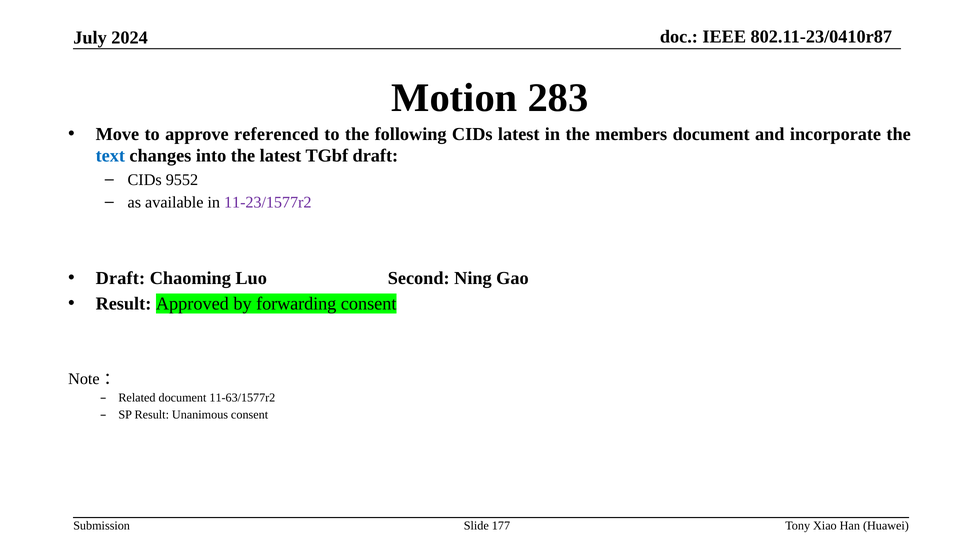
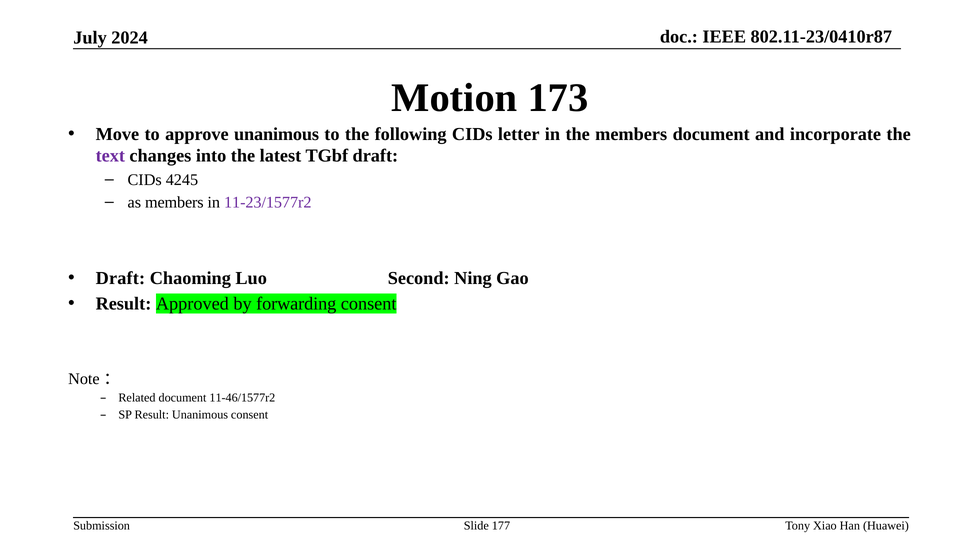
283: 283 -> 173
approve referenced: referenced -> unanimous
CIDs latest: latest -> letter
text colour: blue -> purple
9552: 9552 -> 4245
as available: available -> members
11-63/1577r2: 11-63/1577r2 -> 11-46/1577r2
